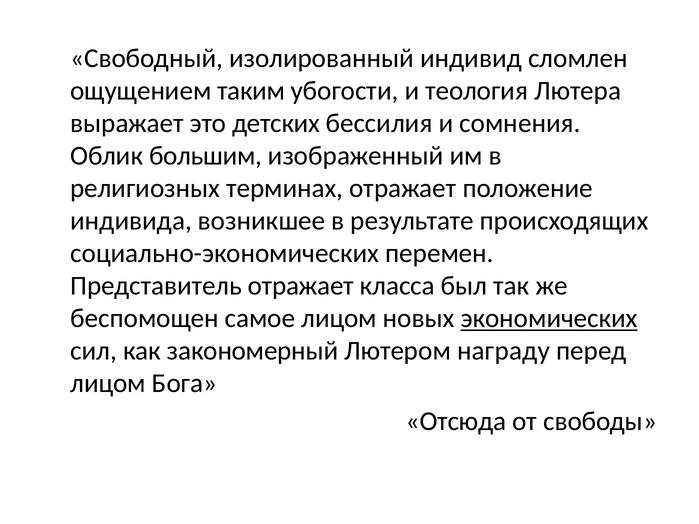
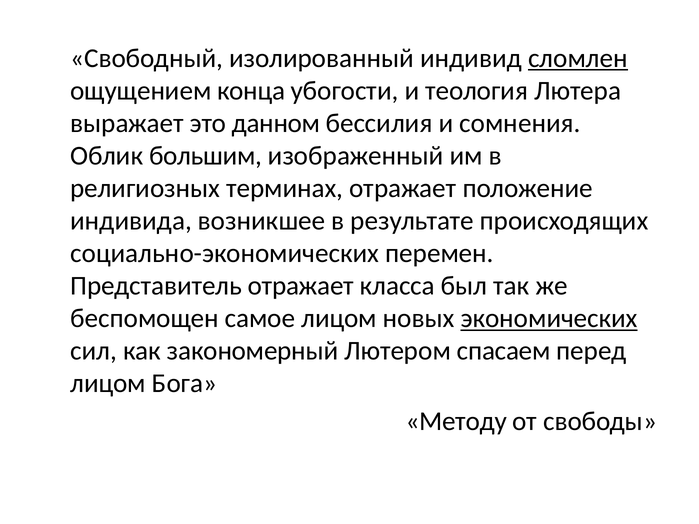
сломлен underline: none -> present
таким: таким -> конца
детских: детских -> данном
награду: награду -> спасаем
Отсюда: Отсюда -> Методу
